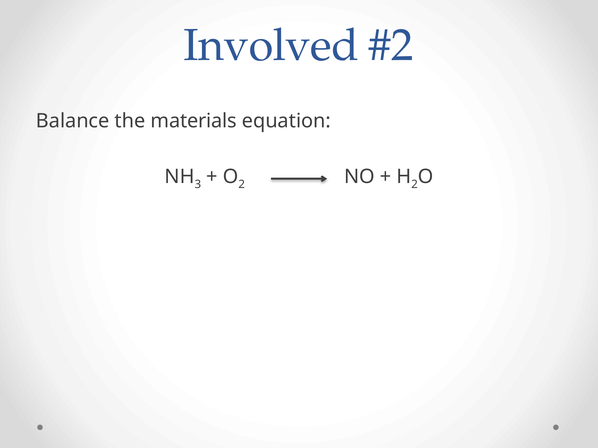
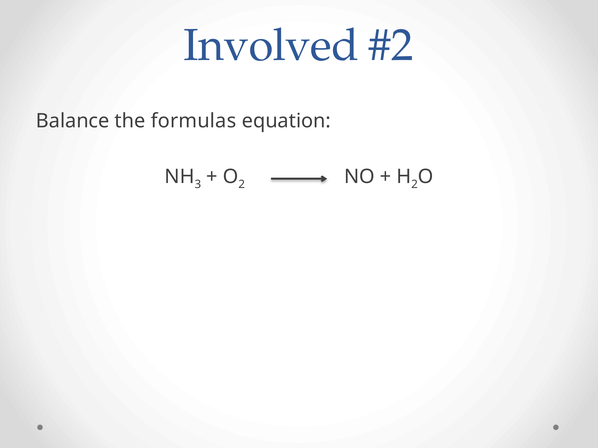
materials: materials -> formulas
